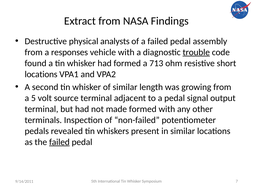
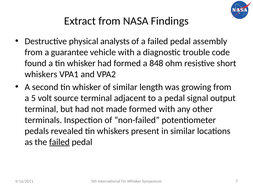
responses: responses -> guarantee
trouble underline: present -> none
713: 713 -> 848
locations at (41, 74): locations -> whiskers
